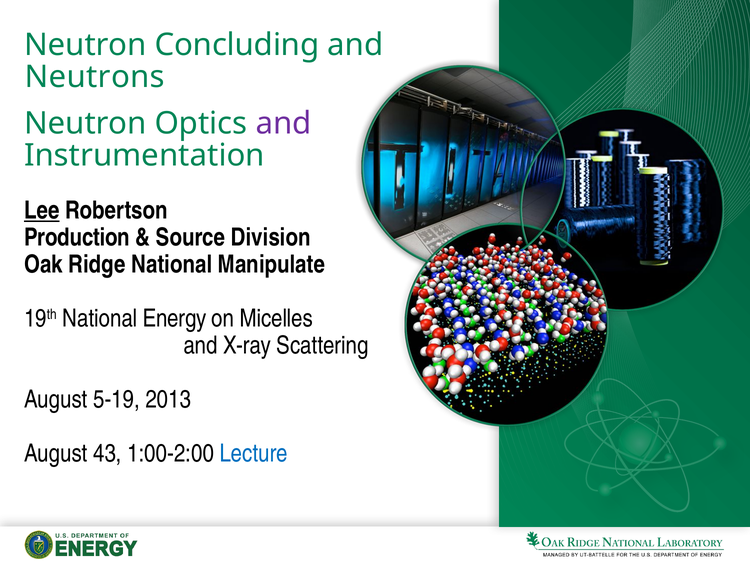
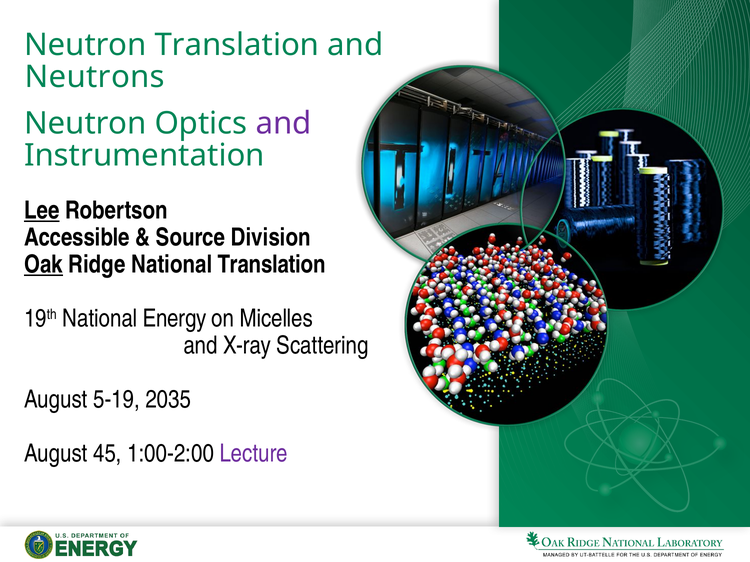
Neutron Concluding: Concluding -> Translation
Production: Production -> Accessible
Oak underline: none -> present
National Manipulate: Manipulate -> Translation
2013: 2013 -> 2035
43: 43 -> 45
Lecture colour: blue -> purple
